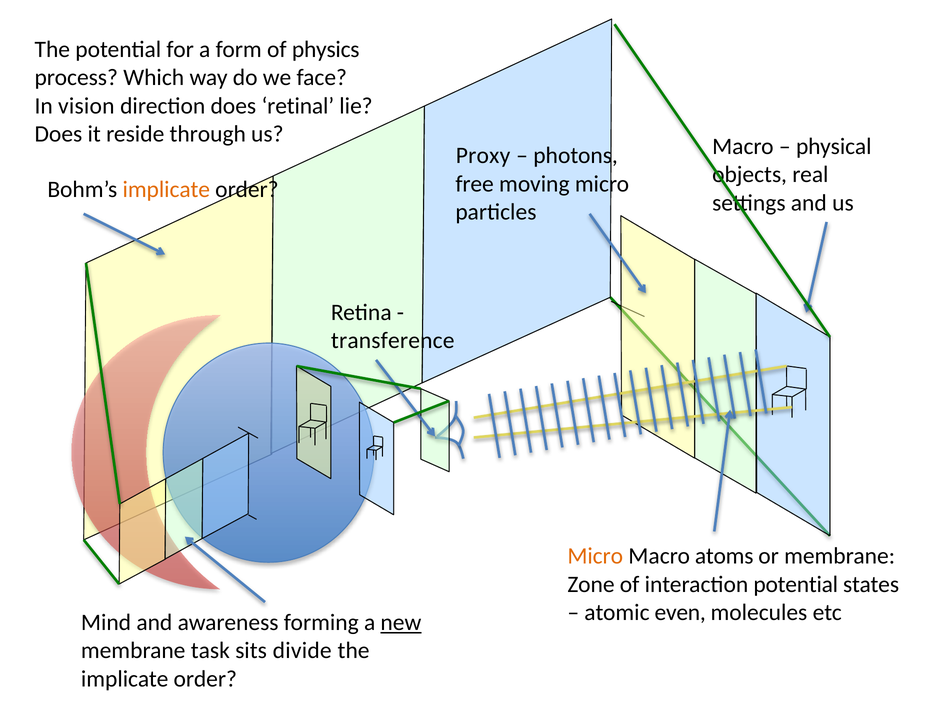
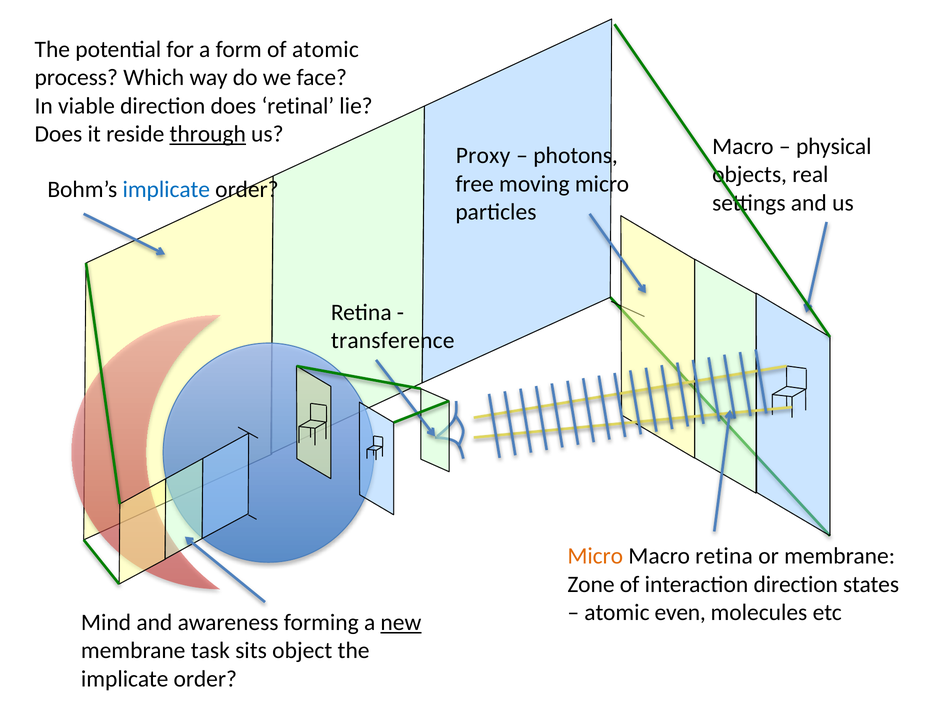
of physics: physics -> atomic
vision: vision -> viable
through underline: none -> present
implicate at (166, 190) colour: orange -> blue
Macro atoms: atoms -> retina
interaction potential: potential -> direction
divide: divide -> object
